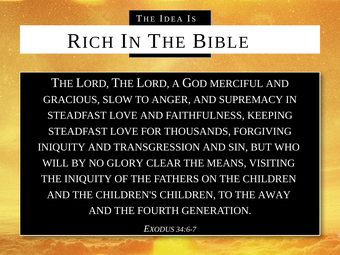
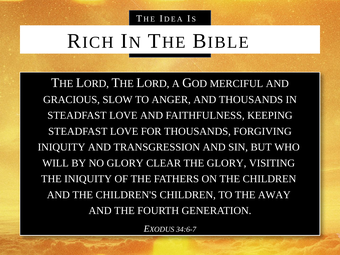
AND SUPREMACY: SUPREMACY -> THOUSANDS
THE MEANS: MEANS -> GLORY
